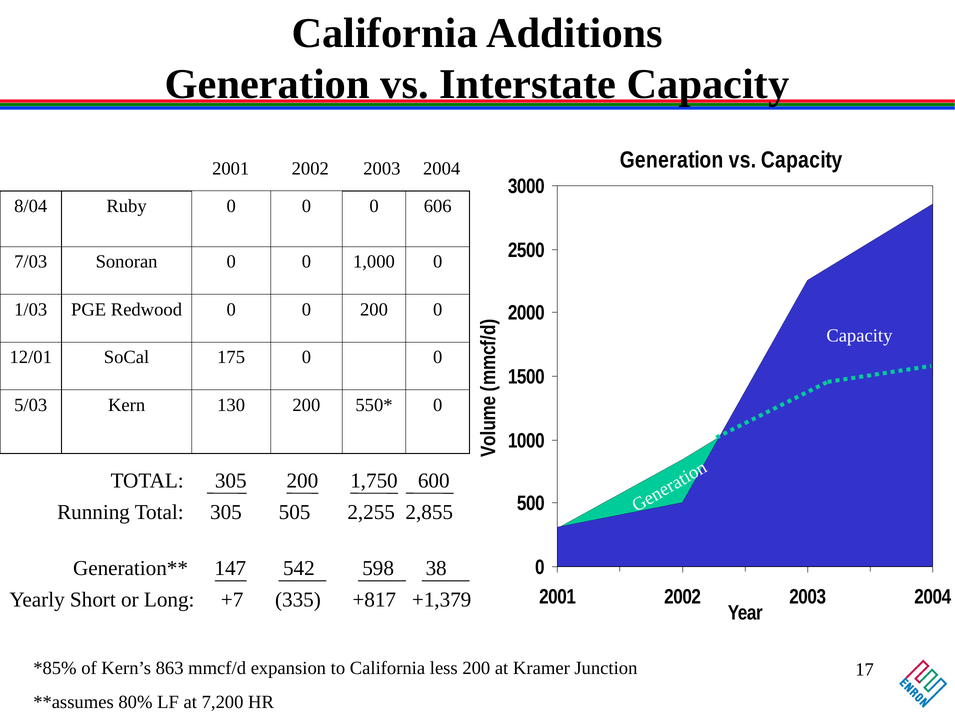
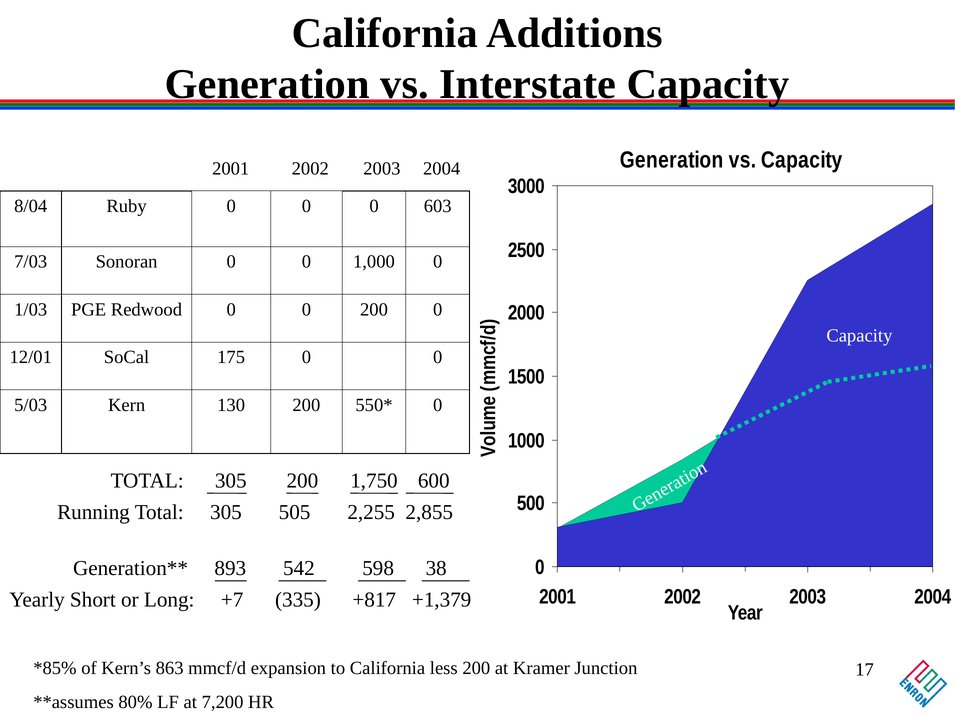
606: 606 -> 603
147: 147 -> 893
